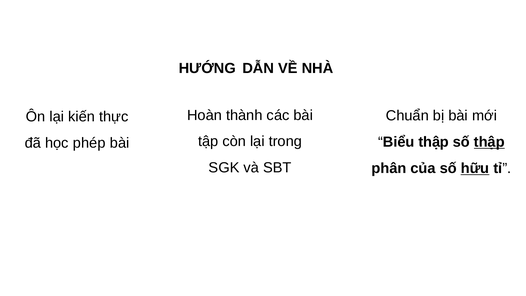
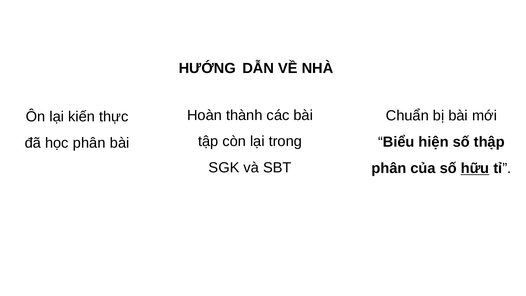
Biểu thập: thập -> hiện
thập at (489, 142) underline: present -> none
học phép: phép -> phân
